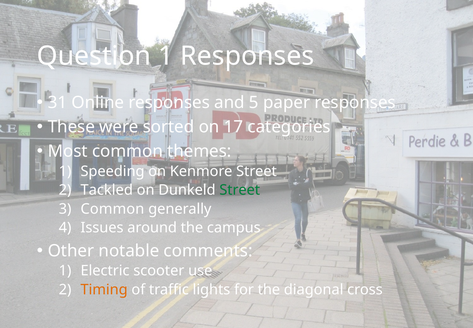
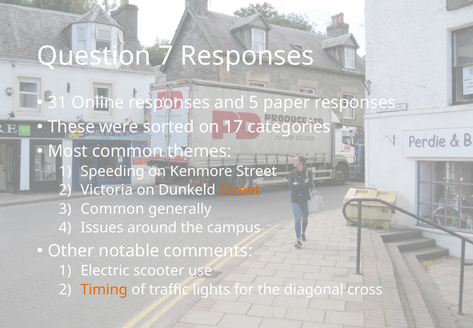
Question 1: 1 -> 7
Tackled: Tackled -> Victoria
Street at (240, 190) colour: green -> orange
